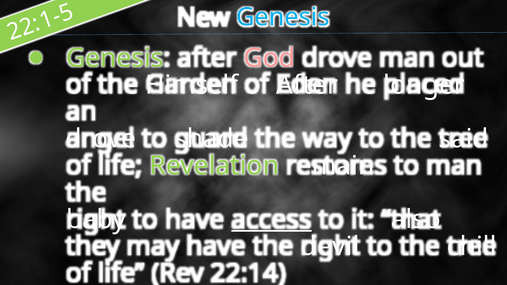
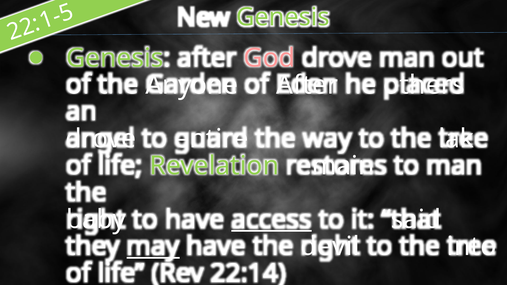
Genesis at (283, 17) colour: light blue -> light green
Himself: Himself -> Anyone
longer: longer -> others
shade: shade -> entire
said: said -> lake
also: also -> said
may underline: none -> present
chill: chill -> into
